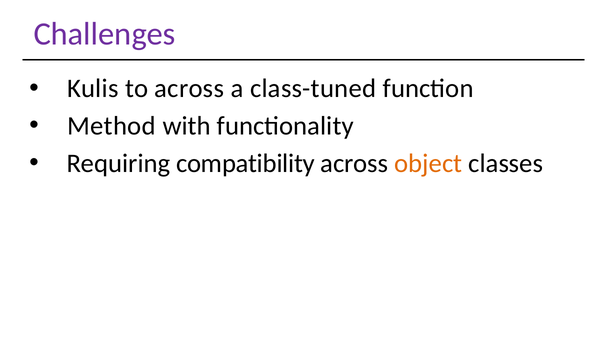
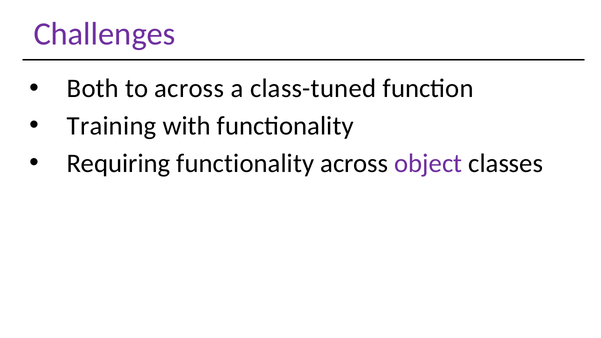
Kulis: Kulis -> Both
Method: Method -> Training
Requiring compatibility: compatibility -> functionality
object colour: orange -> purple
